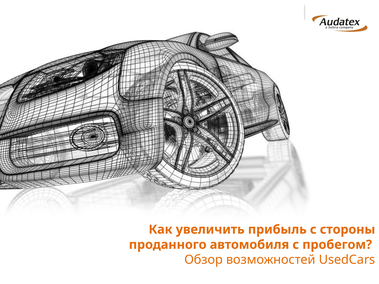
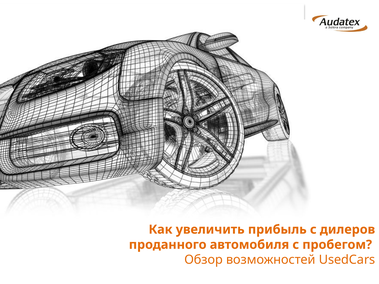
стороны: стороны -> дилеров
